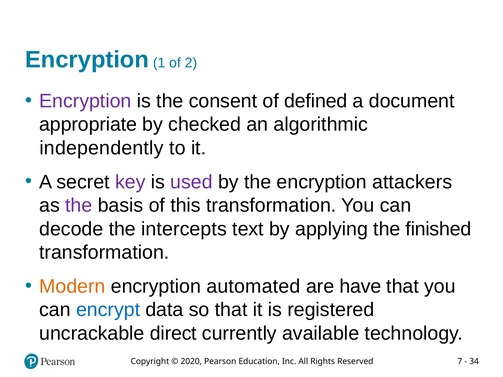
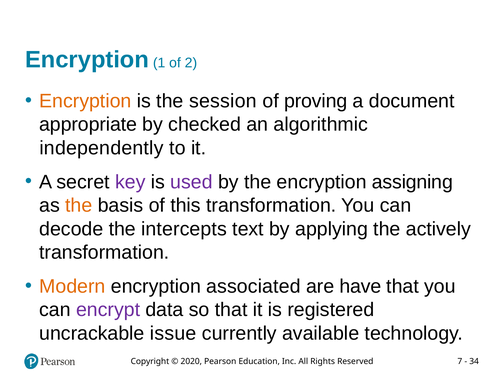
Encryption at (85, 101) colour: purple -> orange
consent: consent -> session
defined: defined -> proving
attackers: attackers -> assigning
the at (79, 206) colour: purple -> orange
finished: finished -> actively
automated: automated -> associated
encrypt colour: blue -> purple
direct: direct -> issue
